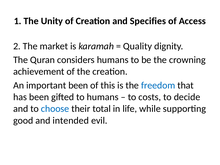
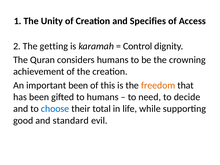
market: market -> getting
Quality: Quality -> Control
freedom colour: blue -> orange
costs: costs -> need
intended: intended -> standard
